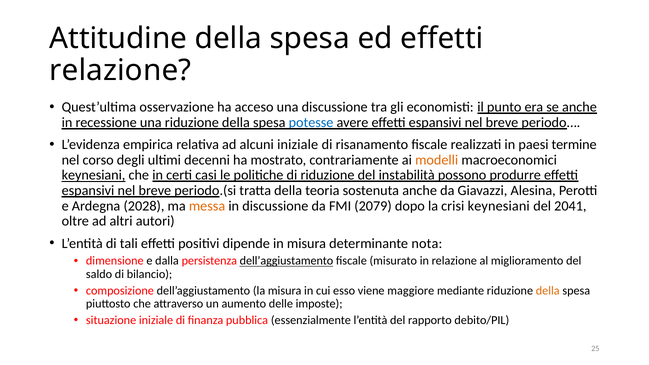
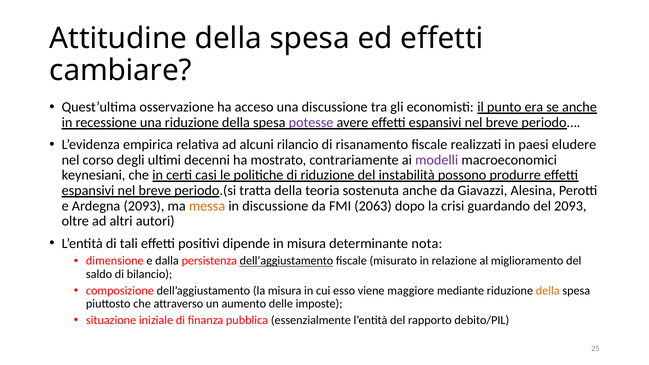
relazione at (120, 71): relazione -> cambiare
potesse colour: blue -> purple
alcuni iniziale: iniziale -> rilancio
termine: termine -> eludere
modelli colour: orange -> purple
keynesiani at (94, 175) underline: present -> none
Ardegna 2028: 2028 -> 2093
2079: 2079 -> 2063
crisi keynesiani: keynesiani -> guardando
del 2041: 2041 -> 2093
